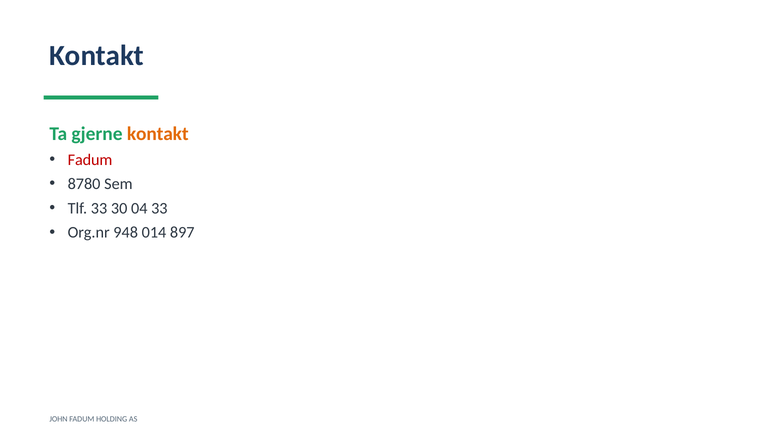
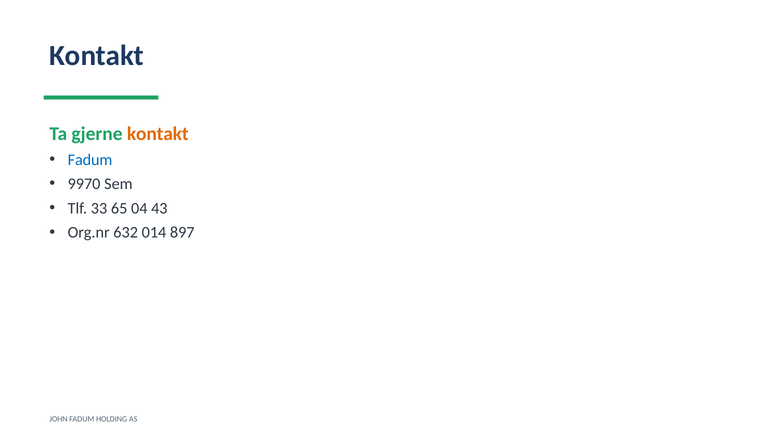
Fadum at (90, 160) colour: red -> blue
8780: 8780 -> 9970
30: 30 -> 65
04 33: 33 -> 43
948: 948 -> 632
